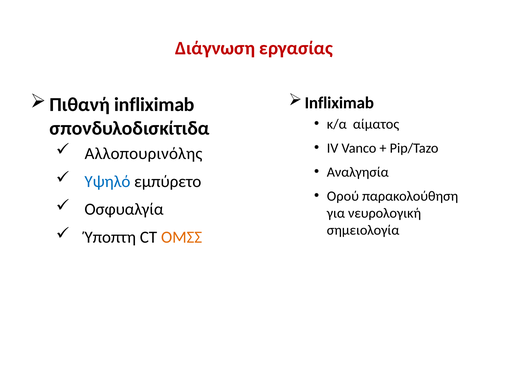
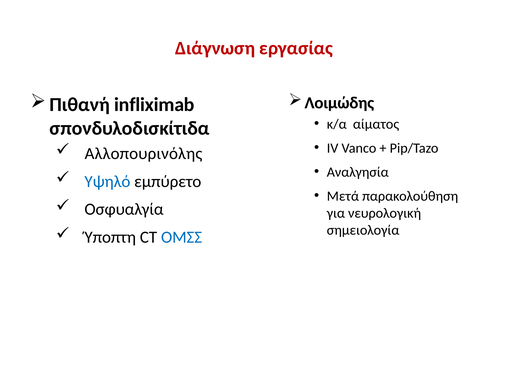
Infliximab at (339, 103): Infliximab -> Λοιμώδης
Ορού: Ορού -> Μετά
ΟΜΣΣ colour: orange -> blue
